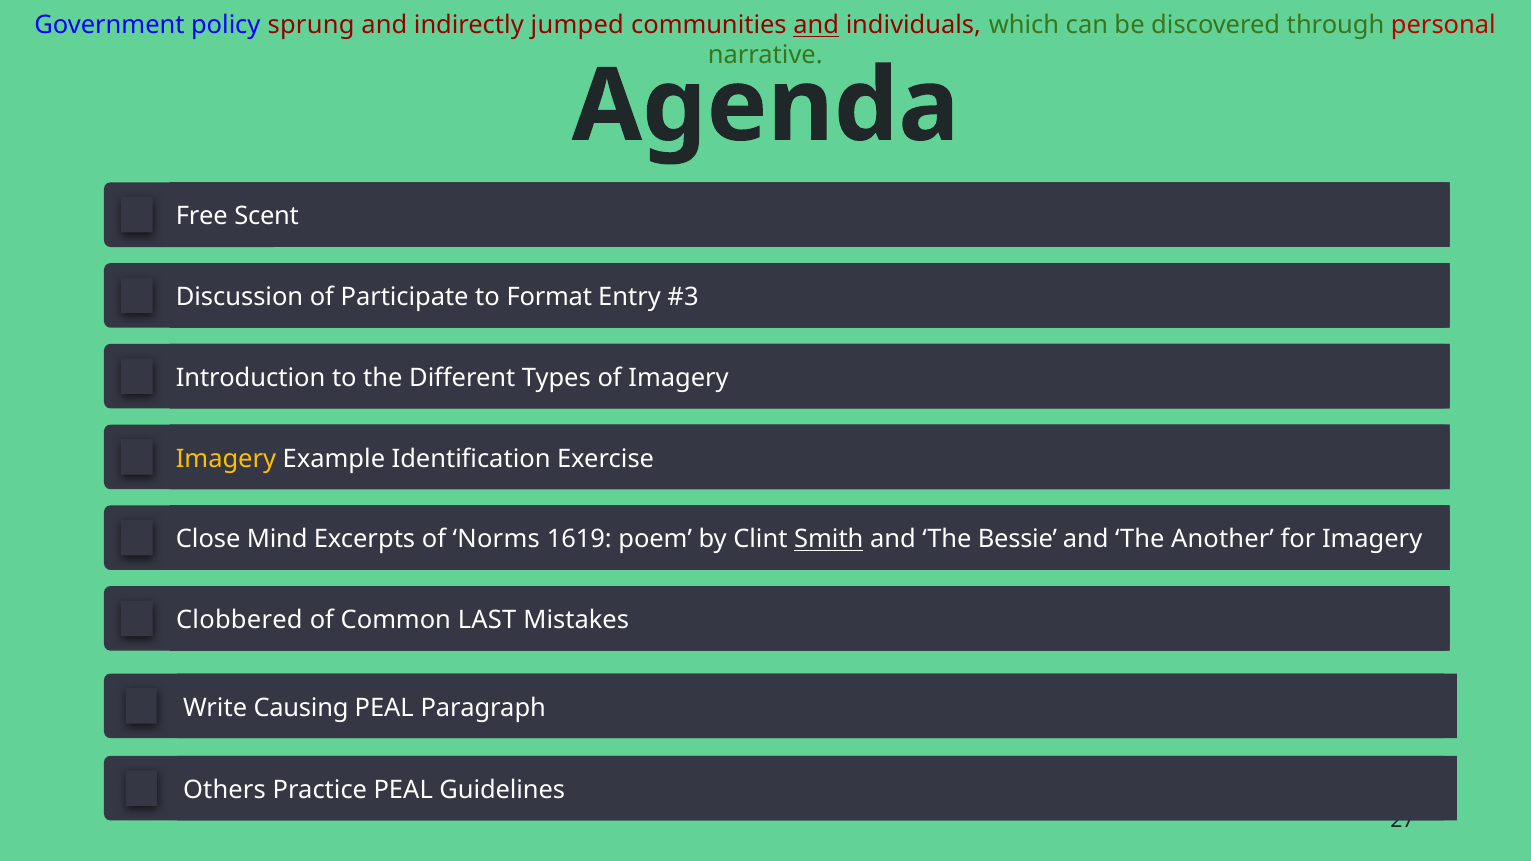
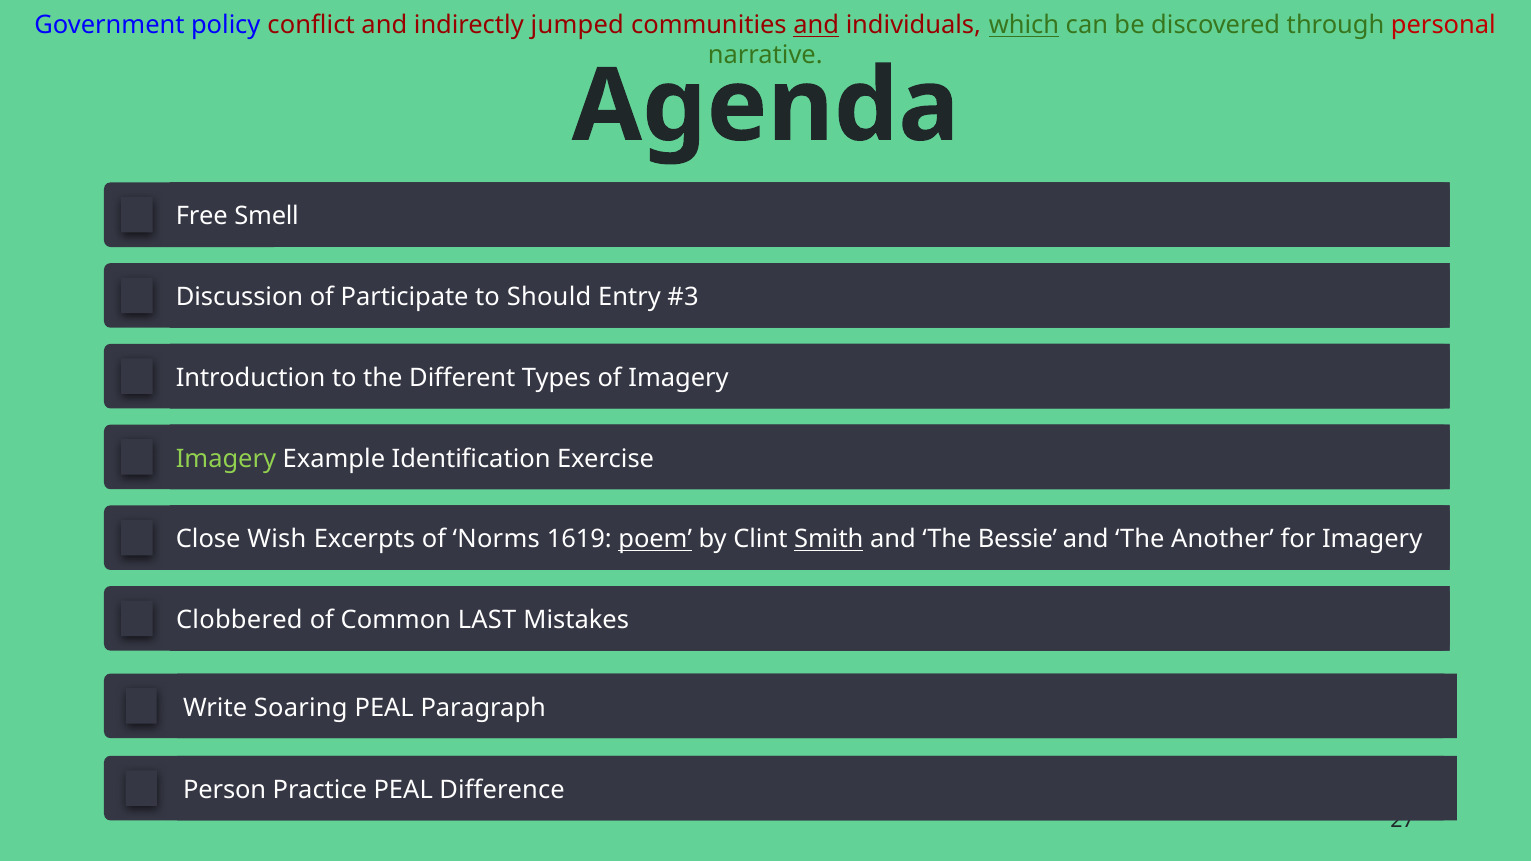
sprung: sprung -> conflict
which underline: none -> present
Scent: Scent -> Smell
Format: Format -> Should
Imagery at (226, 459) colour: yellow -> light green
Mind: Mind -> Wish
poem underline: none -> present
Causing: Causing -> Soaring
Others: Others -> Person
Guidelines: Guidelines -> Difference
